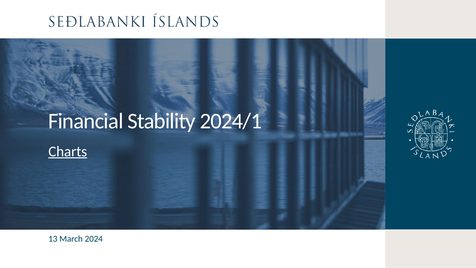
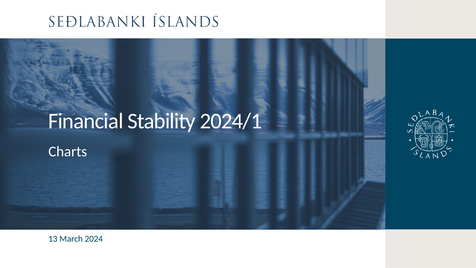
Charts underline: present -> none
